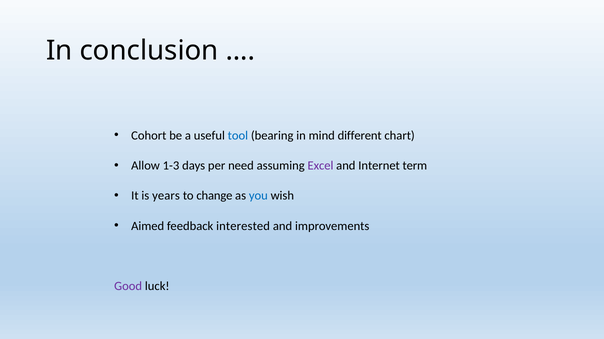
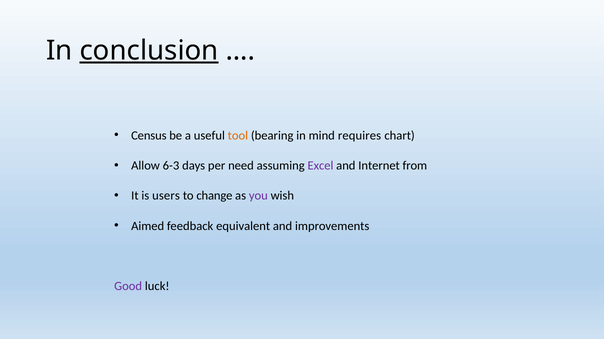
conclusion underline: none -> present
Cohort: Cohort -> Census
tool colour: blue -> orange
different: different -> requires
1-3: 1-3 -> 6-3
term: term -> from
years: years -> users
you colour: blue -> purple
interested: interested -> equivalent
